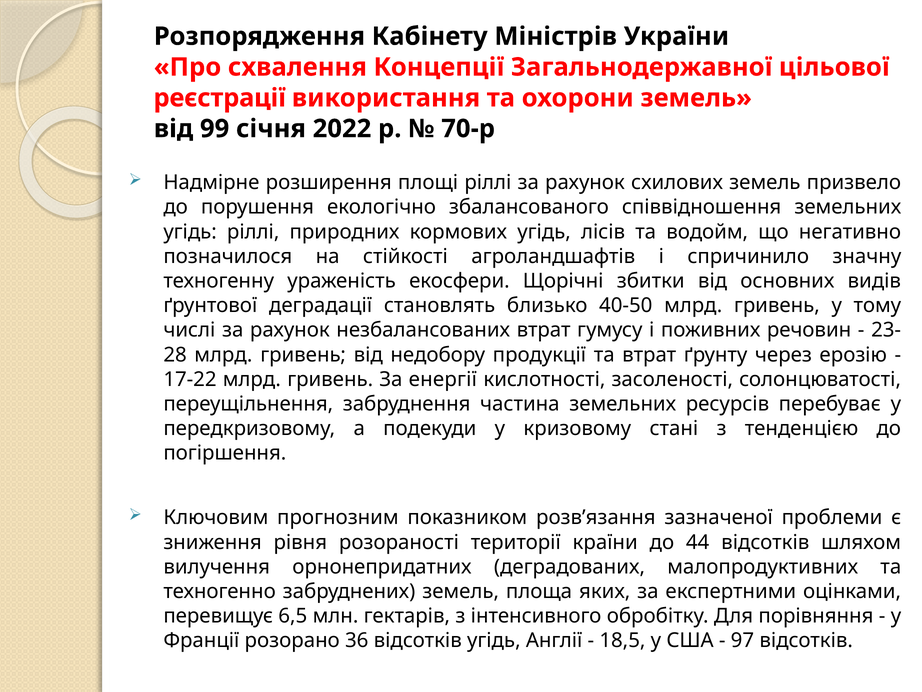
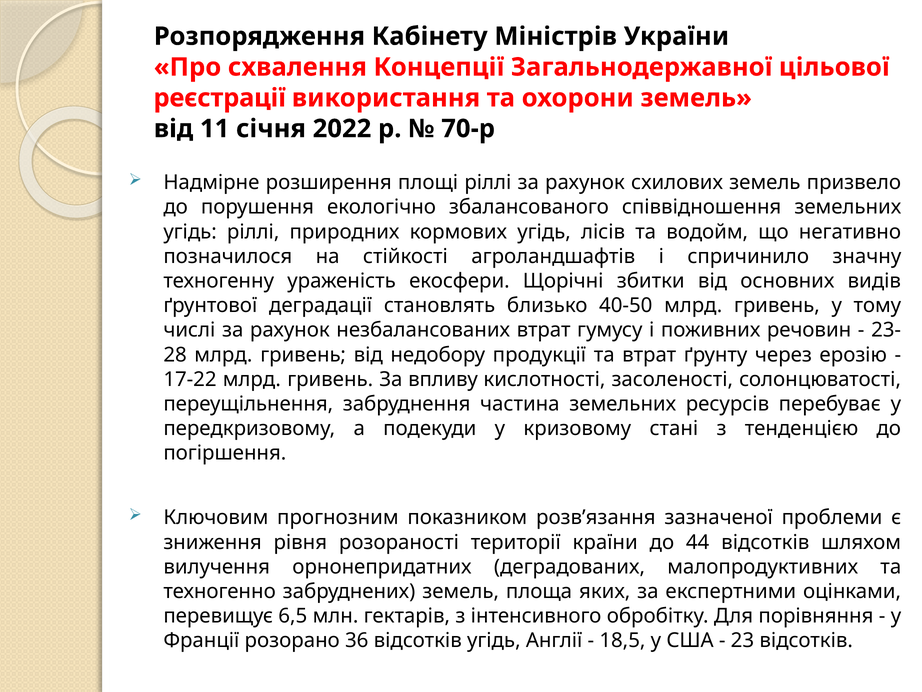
99: 99 -> 11
енергії: енергії -> впливу
97: 97 -> 23
